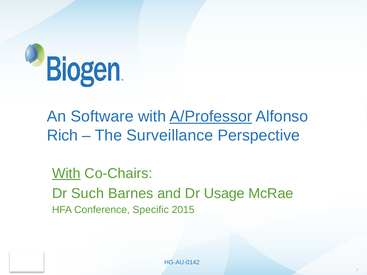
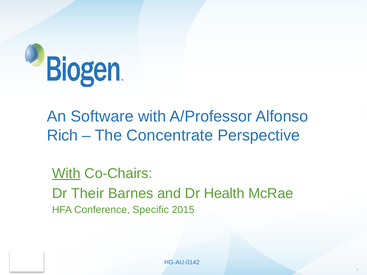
A/Professor underline: present -> none
Surveillance: Surveillance -> Concentrate
Such: Such -> Their
Usage: Usage -> Health
